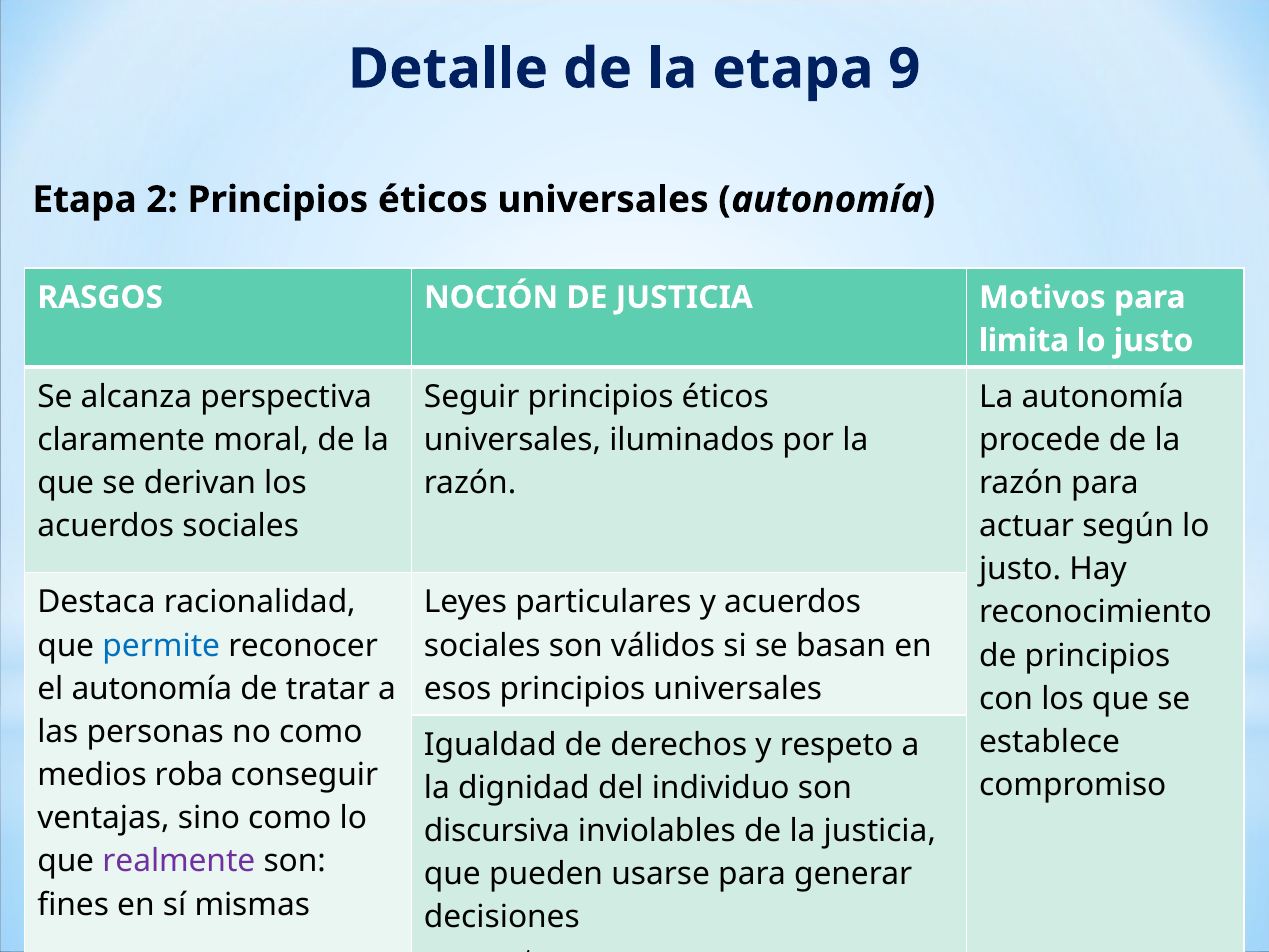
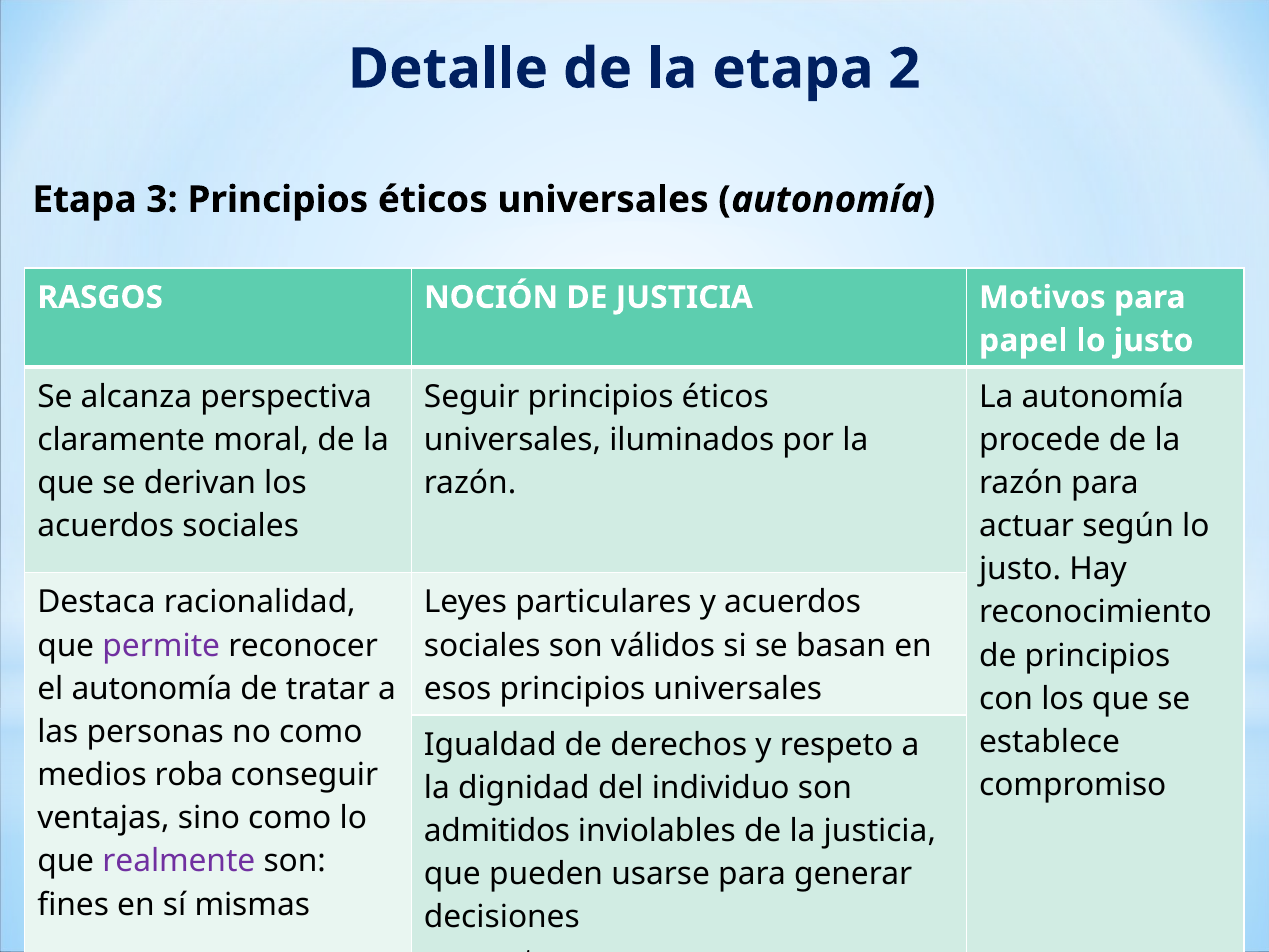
9: 9 -> 2
2: 2 -> 3
limita: limita -> papel
permite colour: blue -> purple
discursiva: discursiva -> admitidos
